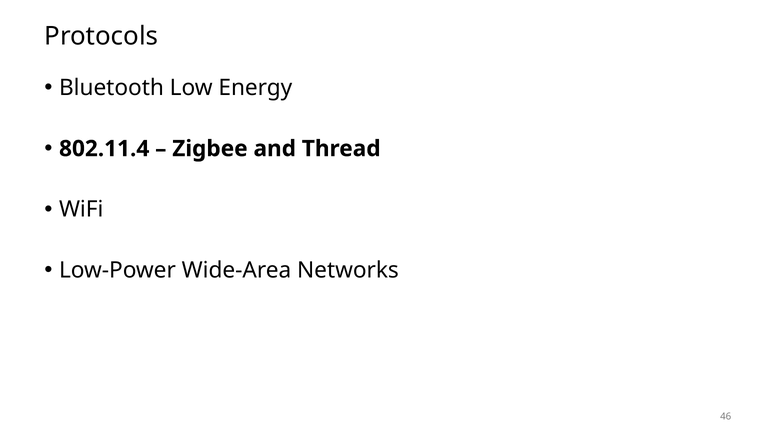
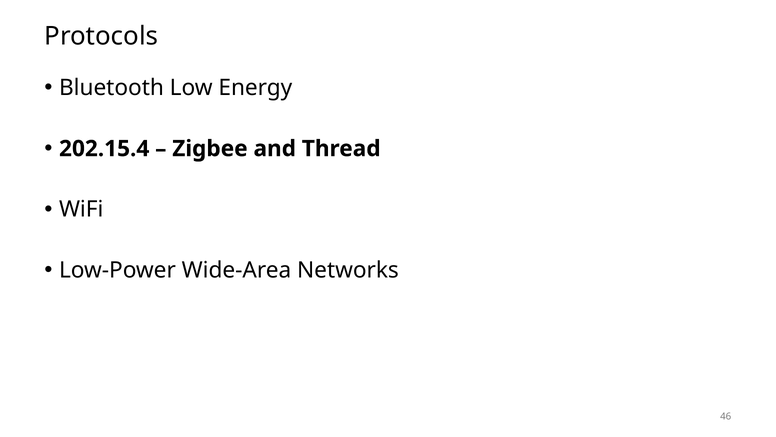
802.11.4: 802.11.4 -> 202.15.4
